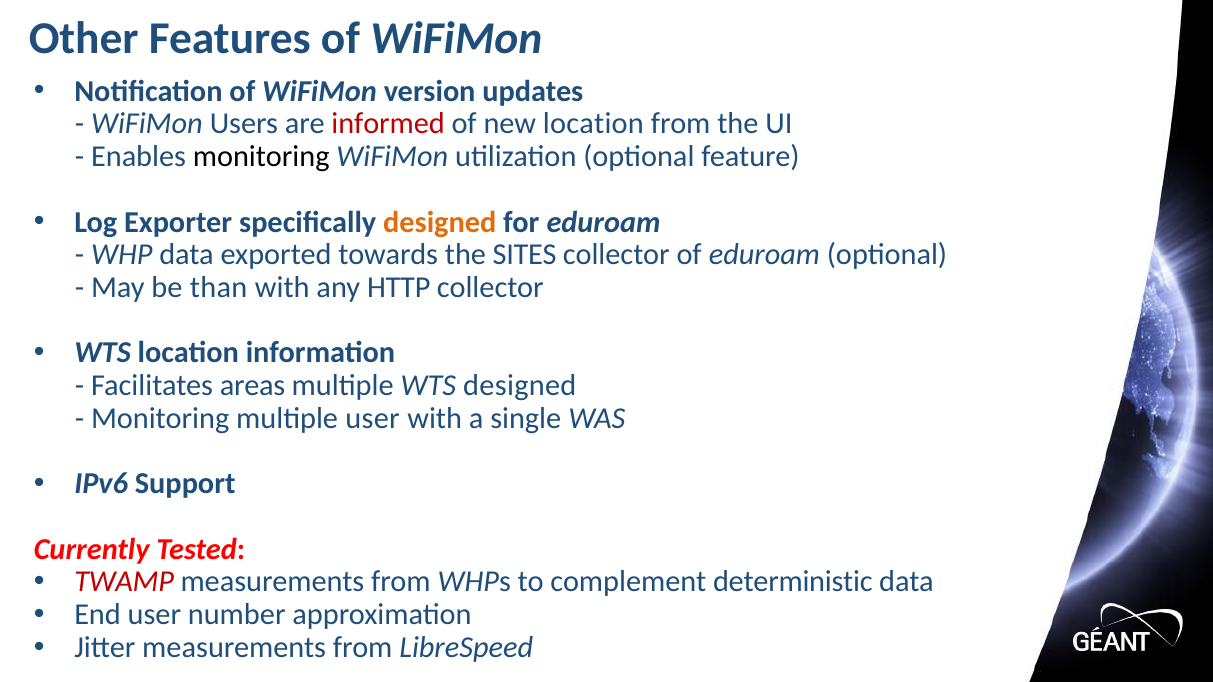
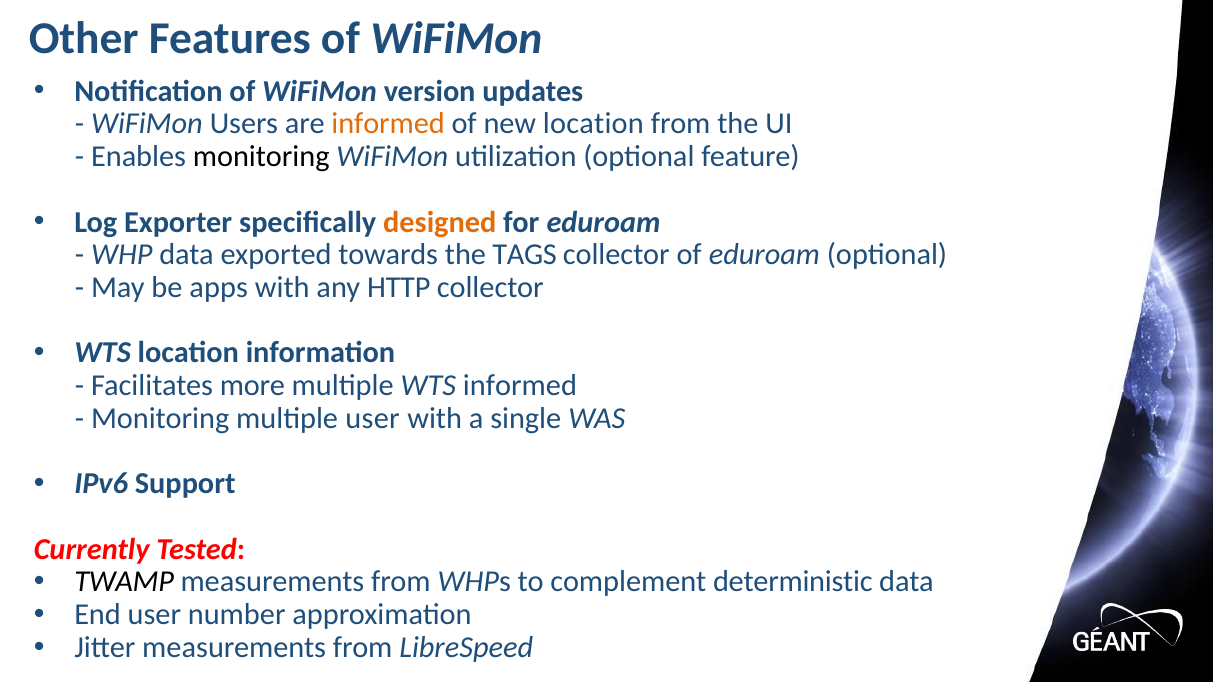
informed at (388, 124) colour: red -> orange
SITES: SITES -> TAGS
than: than -> apps
areas: areas -> more
WTS designed: designed -> informed
TWAMP colour: red -> black
